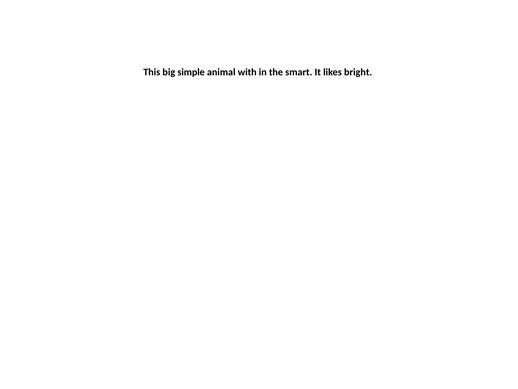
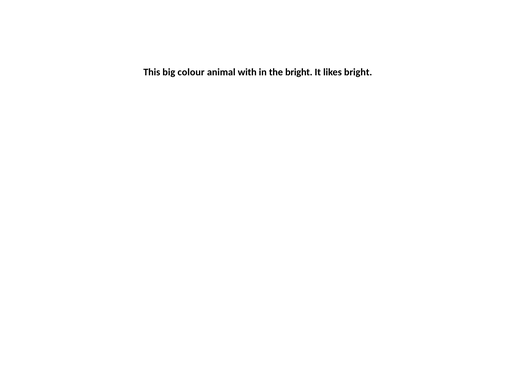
simple: simple -> colour
the smart: smart -> bright
